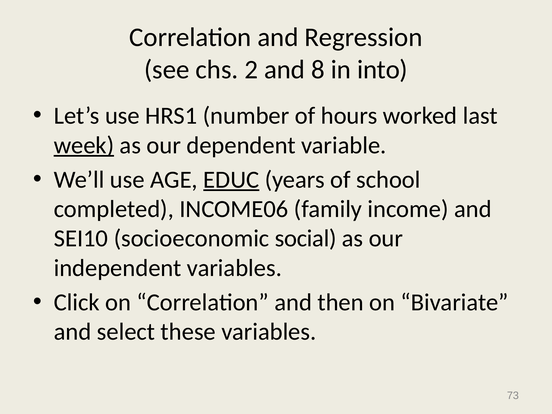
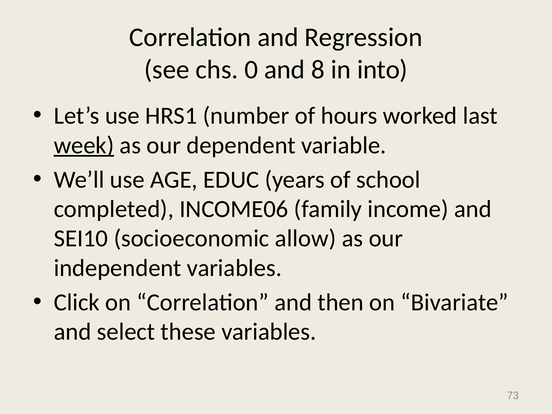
2: 2 -> 0
EDUC underline: present -> none
social: social -> allow
